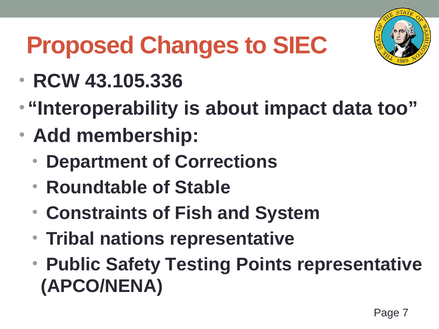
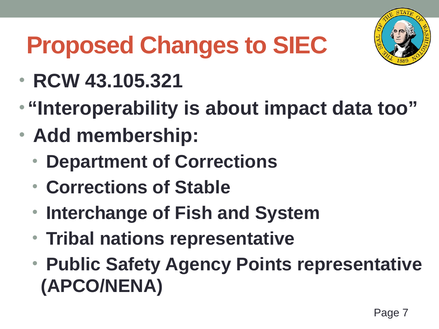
43.105.336: 43.105.336 -> 43.105.321
Roundtable at (97, 188): Roundtable -> Corrections
Constraints: Constraints -> Interchange
Testing: Testing -> Agency
